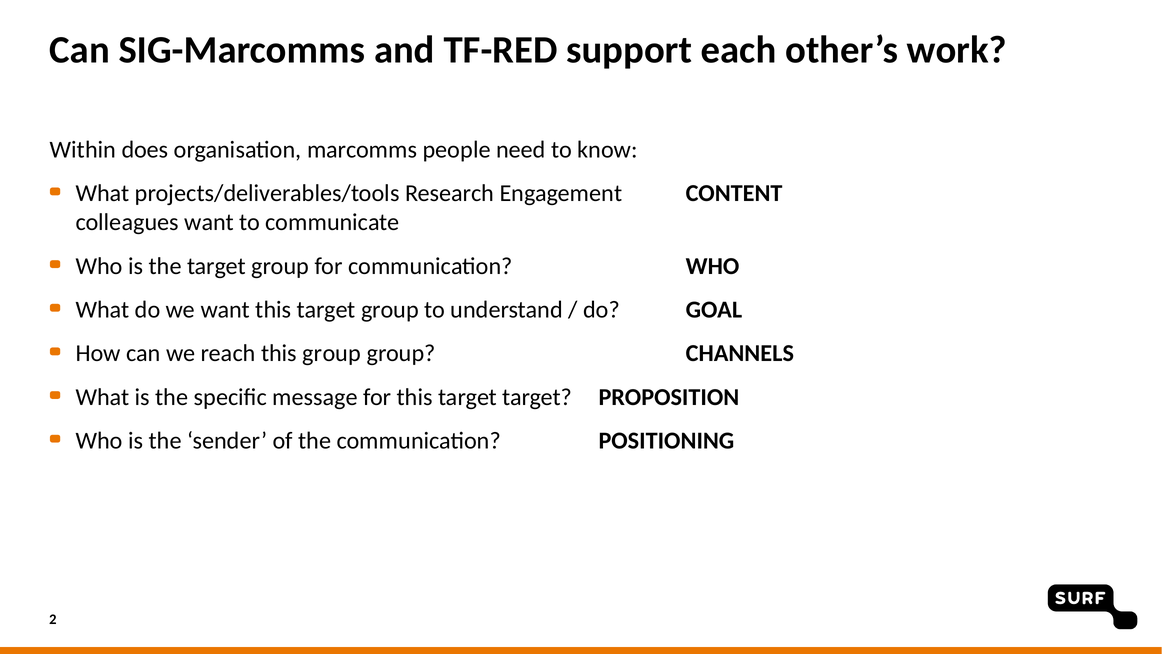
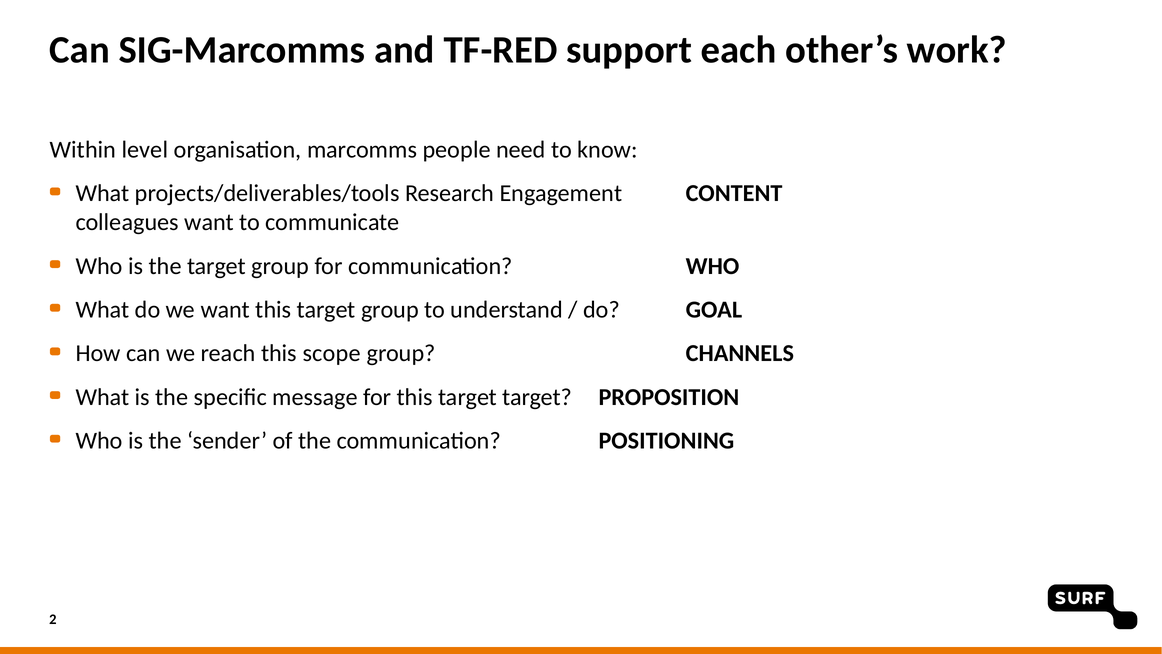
does: does -> level
this group: group -> scope
